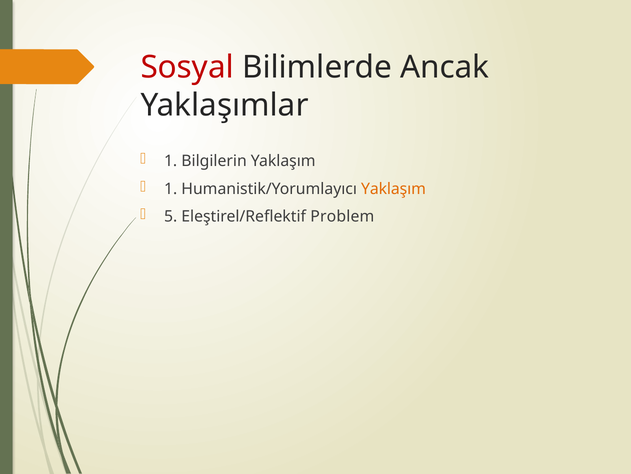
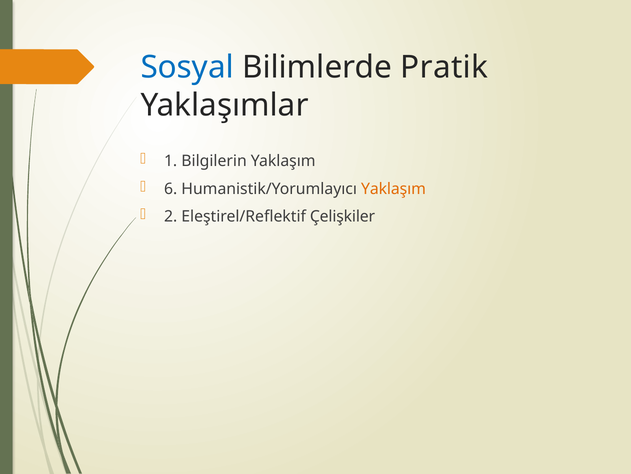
Sosyal colour: red -> blue
Ancak: Ancak -> Pratik
1 at (171, 189): 1 -> 6
5: 5 -> 2
Problem: Problem -> Çelişkiler
